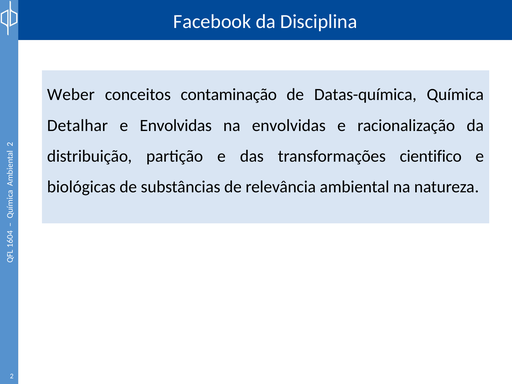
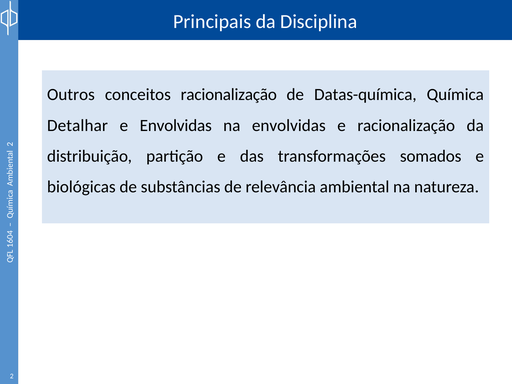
Facebook: Facebook -> Principais
Weber: Weber -> Outros
conceitos contaminação: contaminação -> racionalização
cientifico: cientifico -> somados
